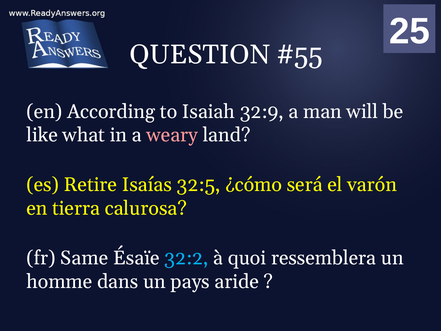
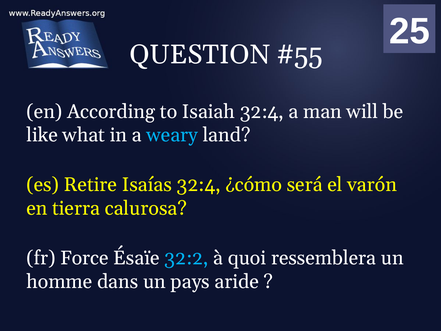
Isaiah 32:9: 32:9 -> 32:4
weary colour: pink -> light blue
Isaías 32:5: 32:5 -> 32:4
Same: Same -> Force
